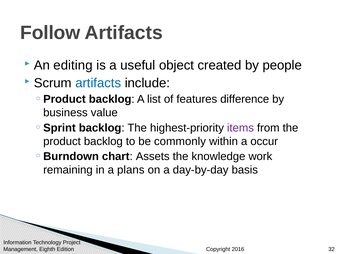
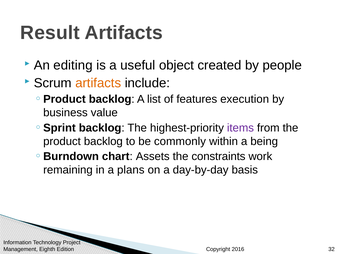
Follow: Follow -> Result
artifacts at (98, 83) colour: blue -> orange
difference: difference -> execution
occur: occur -> being
knowledge: knowledge -> constraints
